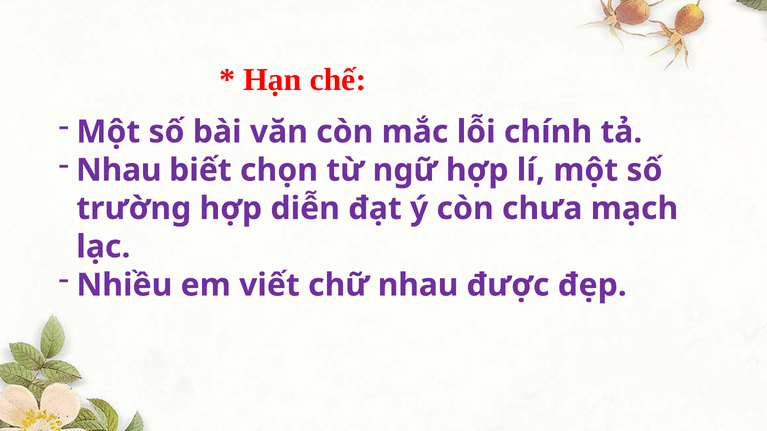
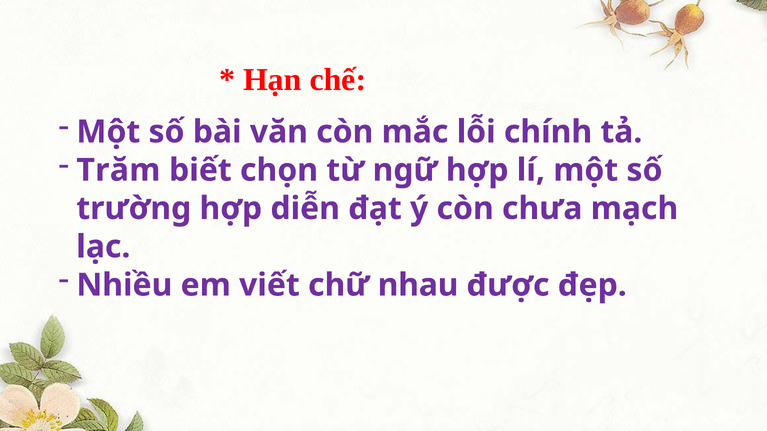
Nhau at (119, 170): Nhau -> Trăm
